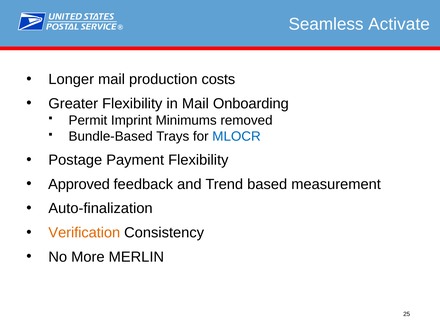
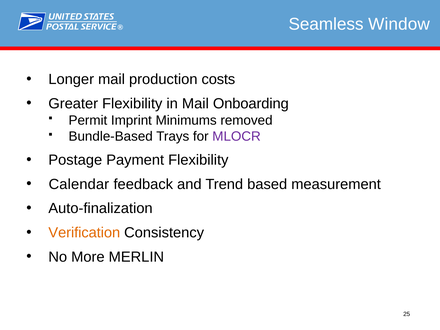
Activate: Activate -> Window
MLOCR colour: blue -> purple
Approved: Approved -> Calendar
